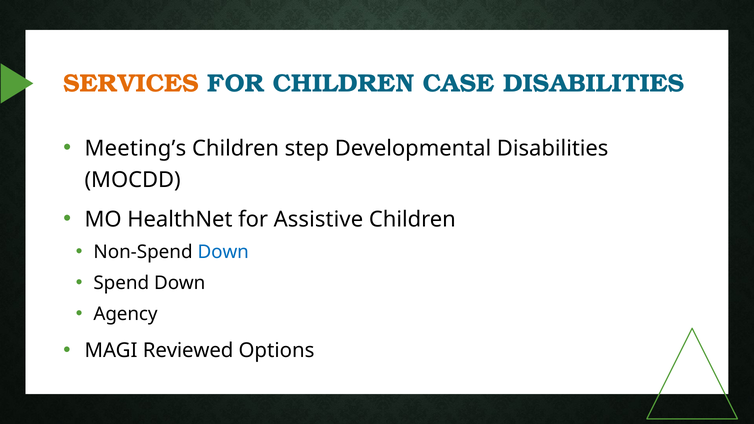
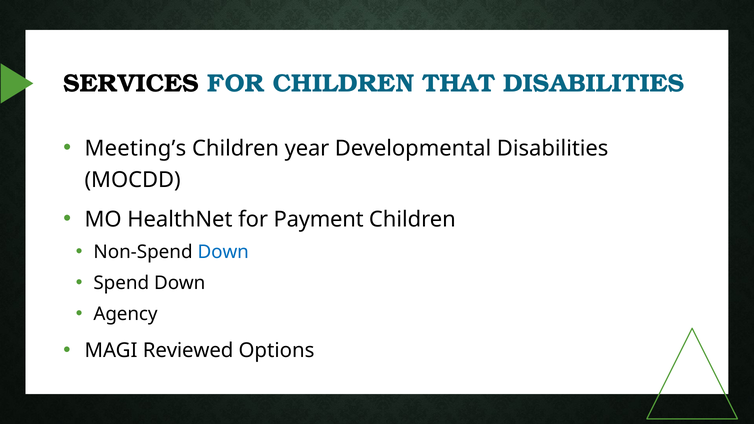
SERVICES colour: orange -> black
CASE: CASE -> THAT
step: step -> year
Assistive: Assistive -> Payment
